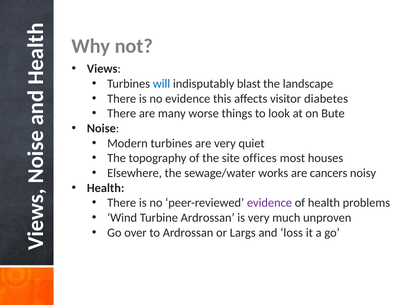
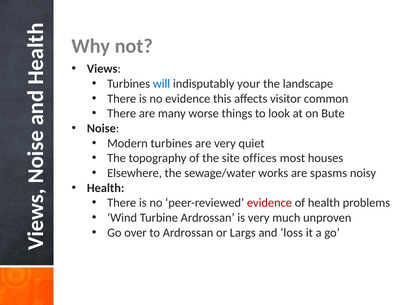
blast: blast -> your
diabetes: diabetes -> common
cancers: cancers -> spasms
evidence at (269, 203) colour: purple -> red
